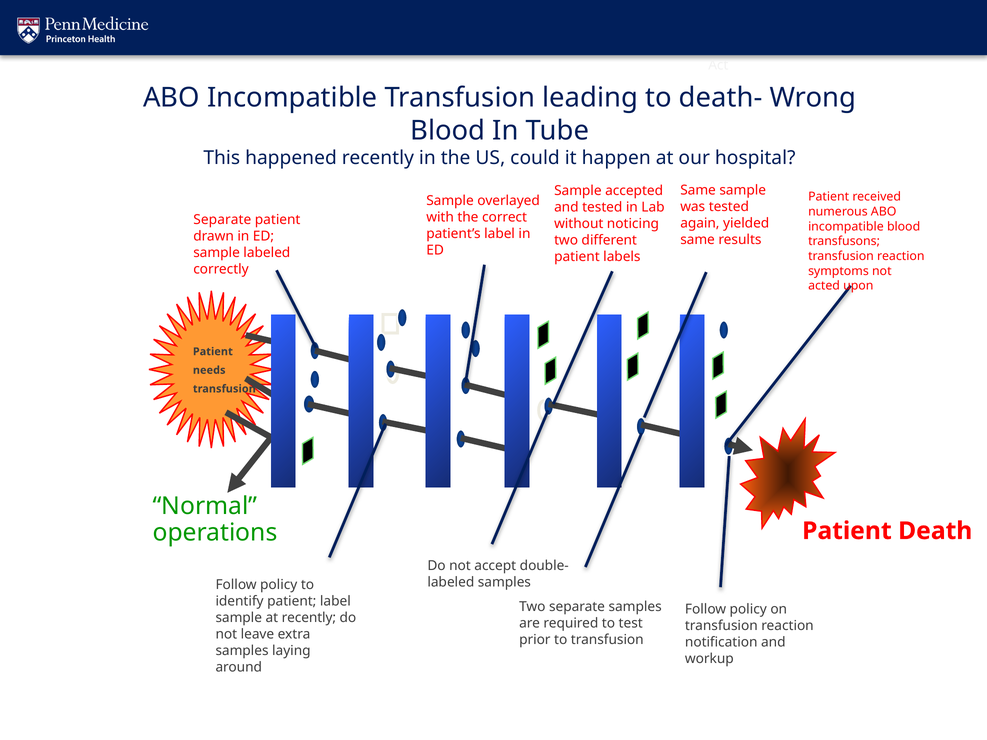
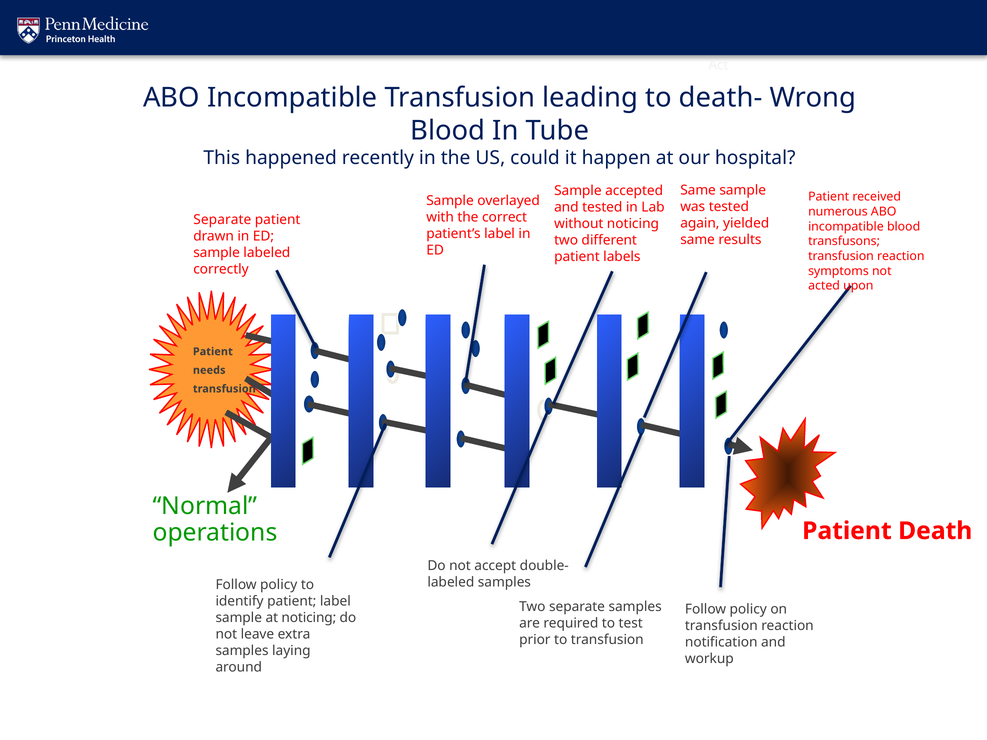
at recently: recently -> noticing
